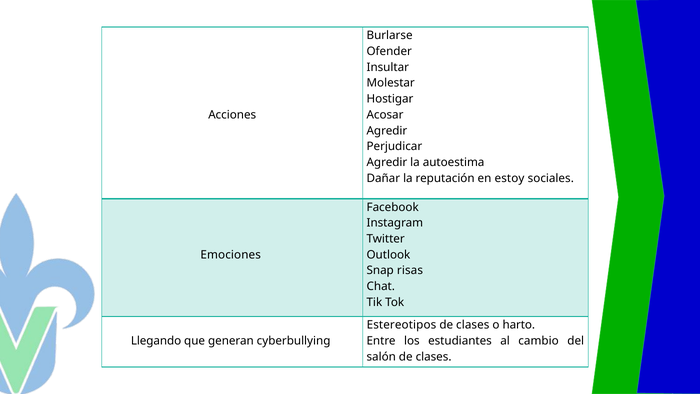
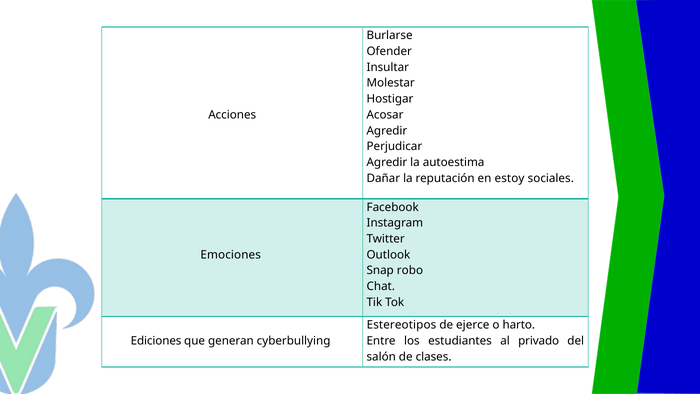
risas: risas -> robo
clases at (473, 325): clases -> ejerce
Llegando: Llegando -> Ediciones
cambio: cambio -> privado
